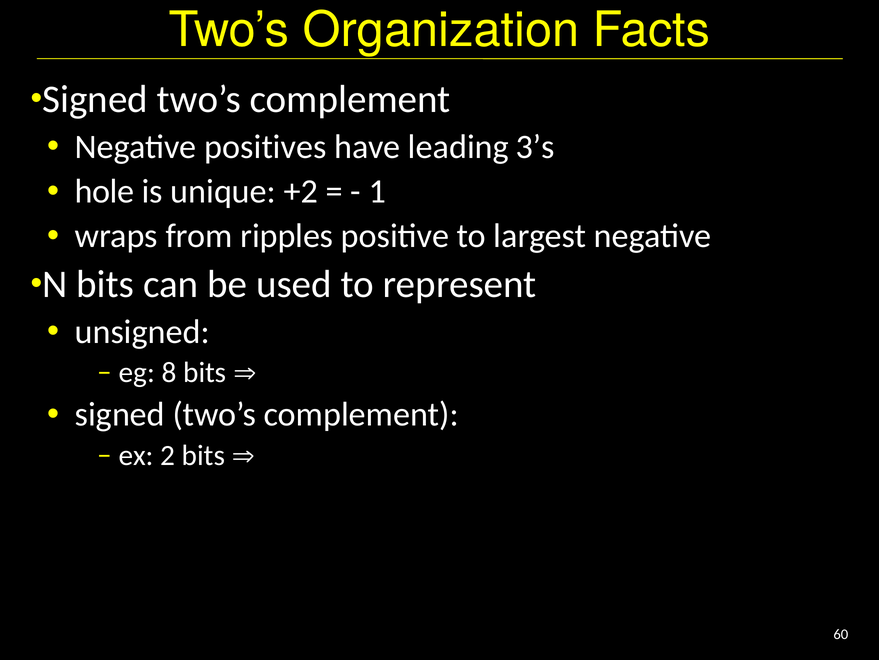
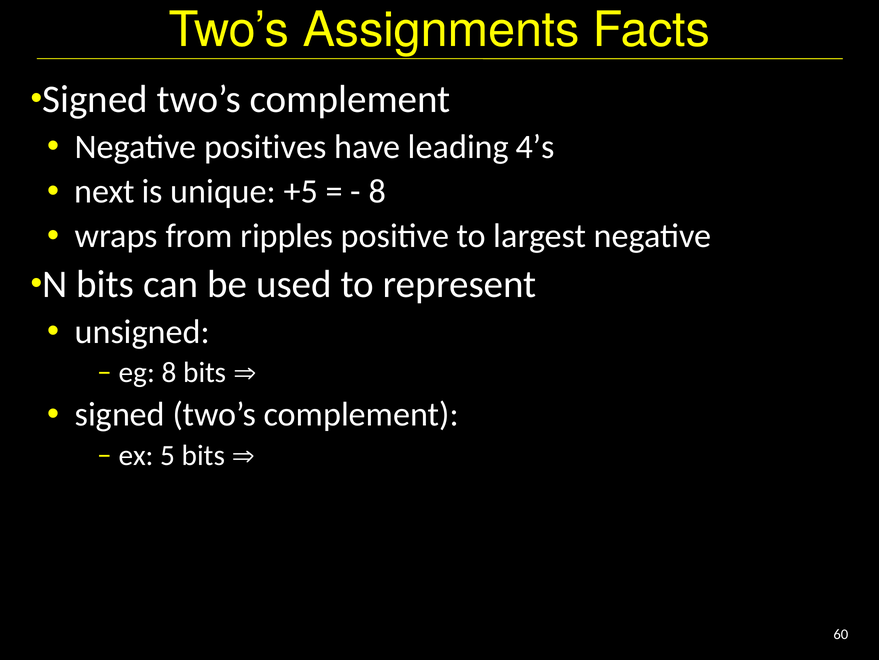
Organization: Organization -> Assignments
3’s: 3’s -> 4’s
hole: hole -> next
+2: +2 -> +5
1 at (377, 191): 1 -> 8
2: 2 -> 5
